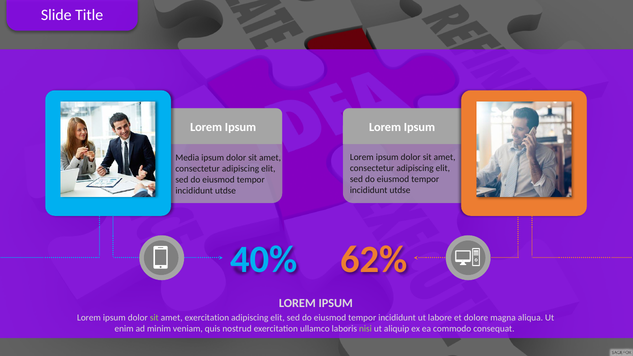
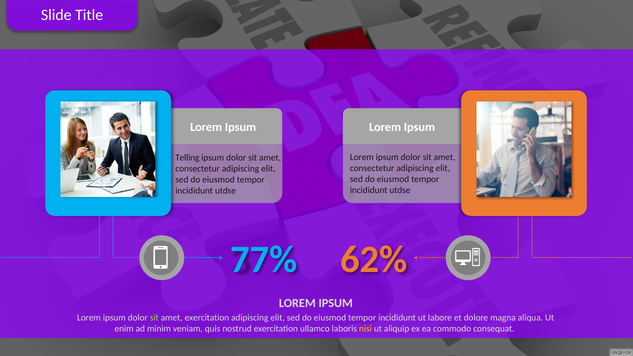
Media: Media -> Telling
40%: 40% -> 77%
nisi colour: light green -> yellow
